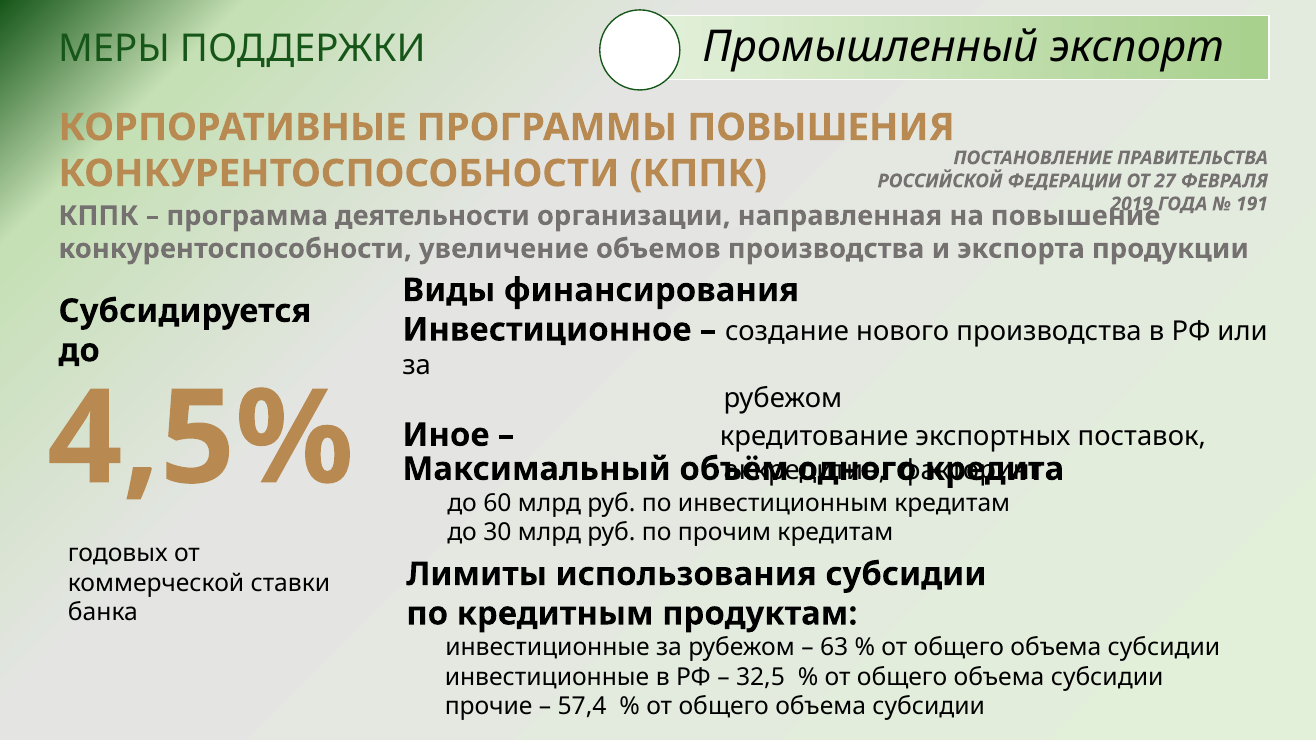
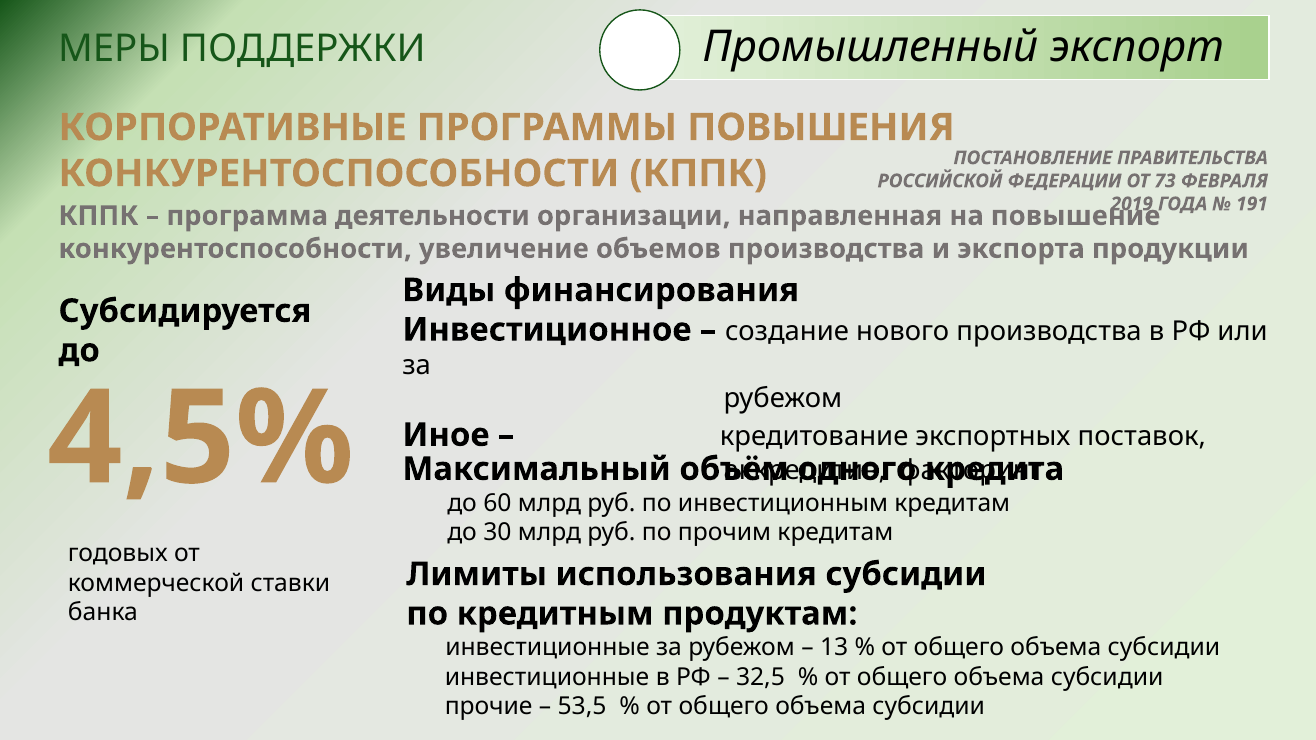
27: 27 -> 73
63: 63 -> 13
57,4: 57,4 -> 53,5
